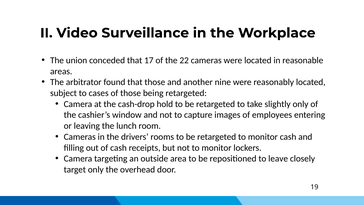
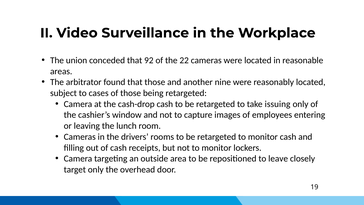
17: 17 -> 92
cash-drop hold: hold -> cash
slightly: slightly -> issuing
